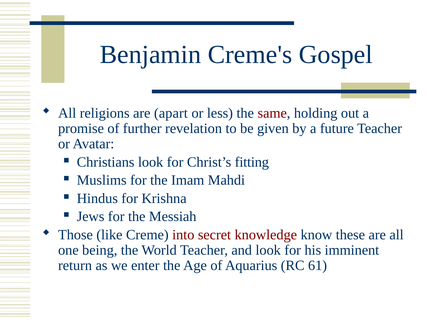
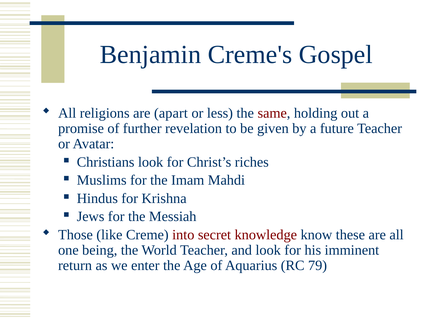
fitting: fitting -> riches
61: 61 -> 79
